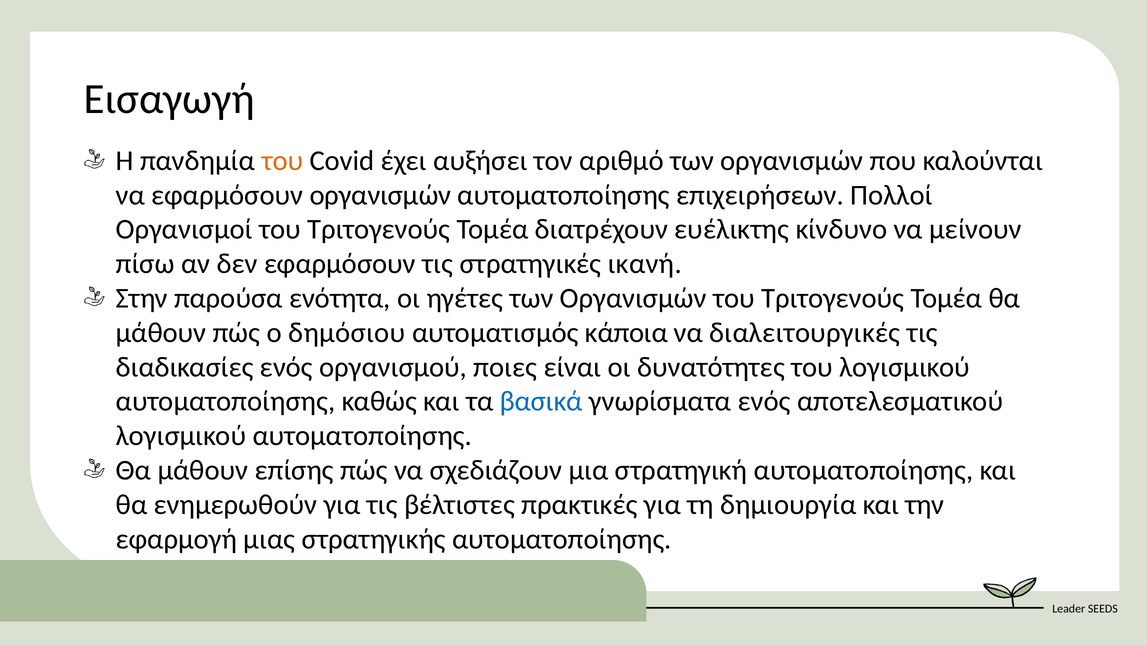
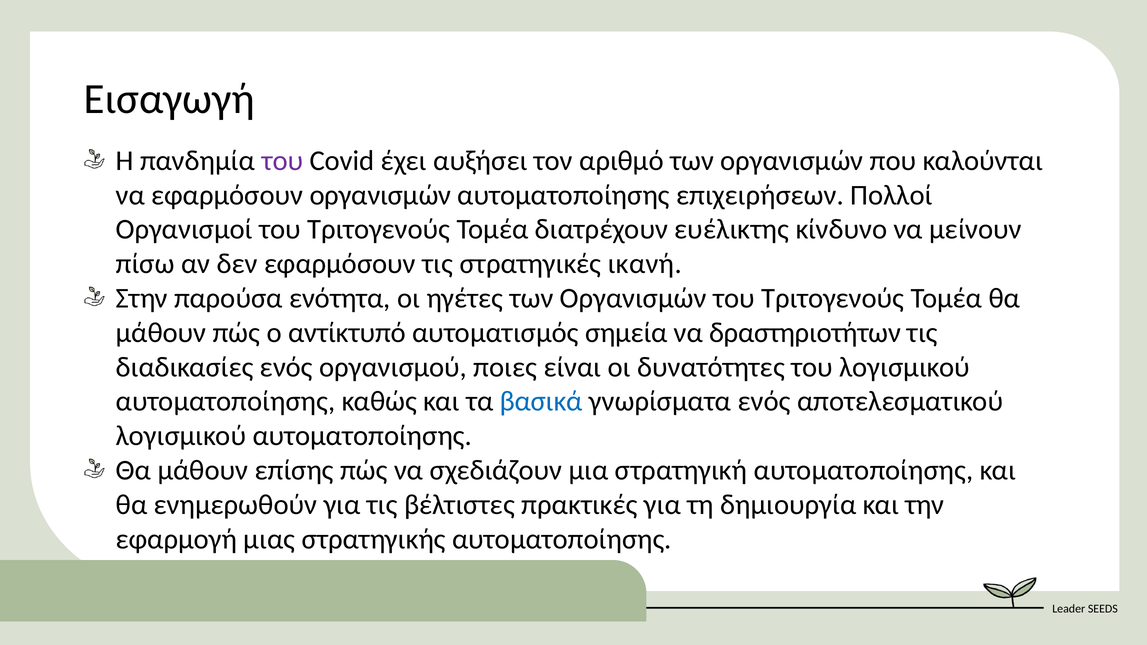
του at (282, 161) colour: orange -> purple
δημόσιου: δημόσιου -> αντίκτυπό
κάποια: κάποια -> σημεία
διαλειτουργικές: διαλειτουργικές -> δραστηριοτήτων
